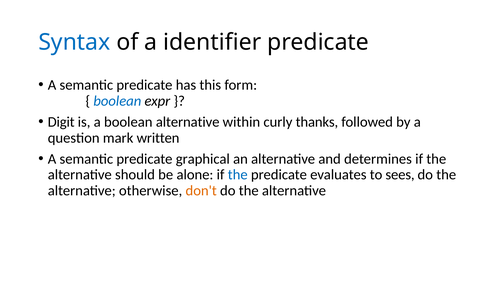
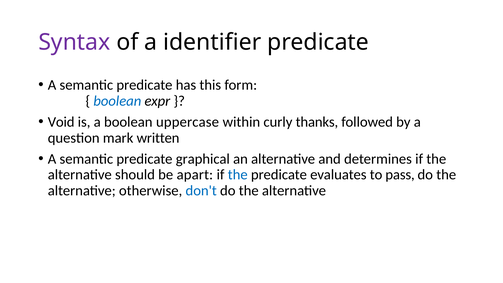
Syntax colour: blue -> purple
Digit: Digit -> Void
boolean alternative: alternative -> uppercase
alone: alone -> apart
sees: sees -> pass
don't colour: orange -> blue
